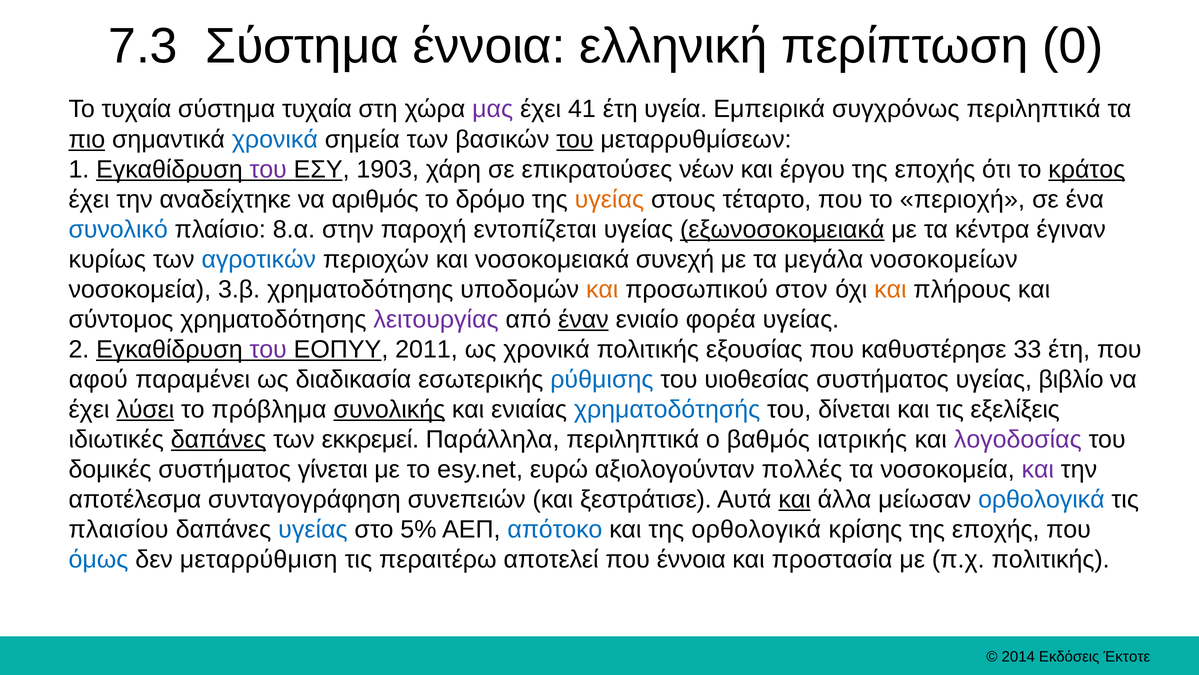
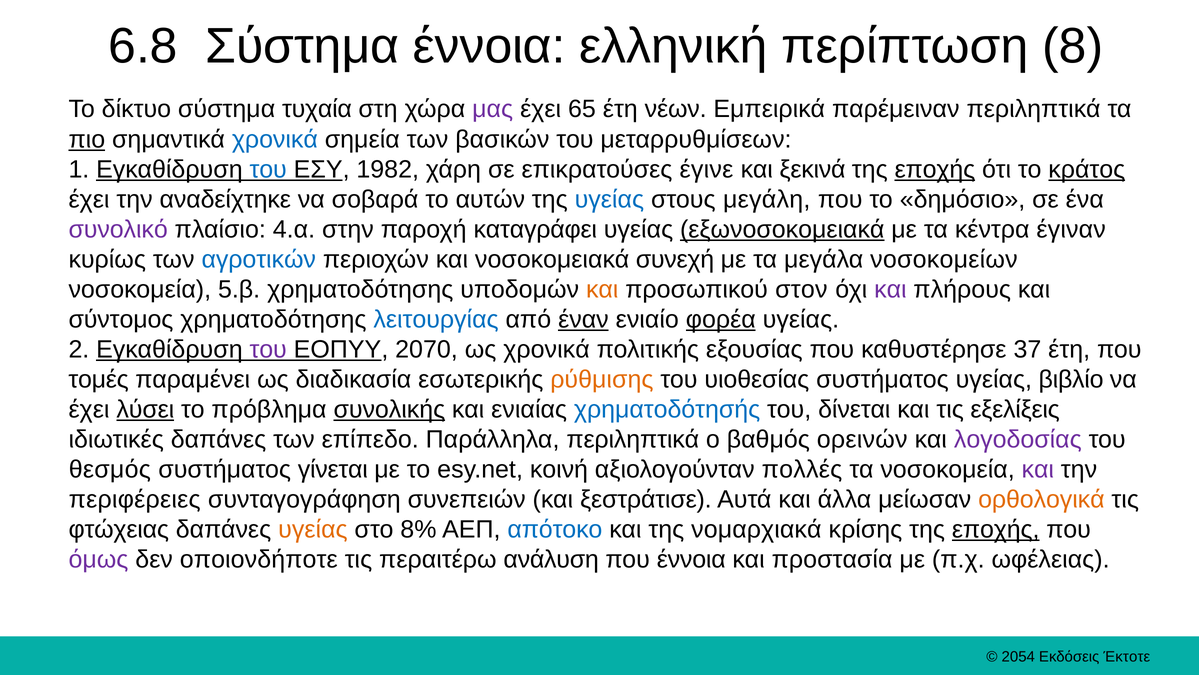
7.3: 7.3 -> 6.8
0: 0 -> 8
Το τυχαία: τυχαία -> δίκτυο
41: 41 -> 65
υγεία: υγεία -> νέων
συγχρόνως: συγχρόνως -> παρέμειναν
του at (575, 139) underline: present -> none
του at (268, 169) colour: purple -> blue
1903: 1903 -> 1982
νέων: νέων -> έγινε
έργου: έργου -> ξεκινά
εποχής at (935, 169) underline: none -> present
αριθμός: αριθμός -> σοβαρά
δρόμο: δρόμο -> αυτών
υγείας at (609, 199) colour: orange -> blue
τέταρτο: τέταρτο -> μεγάλη
περιοχή: περιοχή -> δημόσιο
συνολικό colour: blue -> purple
8.α: 8.α -> 4.α
εντοπίζεται: εντοπίζεται -> καταγράφει
3.β: 3.β -> 5.β
και at (890, 289) colour: orange -> purple
λειτουργίας colour: purple -> blue
φορέα underline: none -> present
2011: 2011 -> 2070
33: 33 -> 37
αφού: αφού -> τομές
ρύθμισης colour: blue -> orange
δαπάνες at (218, 439) underline: present -> none
εκκρεμεί: εκκρεμεί -> επίπεδο
ιατρικής: ιατρικής -> ορεινών
δομικές: δομικές -> θεσμός
ευρώ: ευρώ -> κοινή
αποτέλεσμα: αποτέλεσμα -> περιφέρειες
και at (795, 499) underline: present -> none
ορθολογικά at (1041, 499) colour: blue -> orange
πλαισίου: πλαισίου -> φτώχειας
υγείας at (313, 529) colour: blue -> orange
5%: 5% -> 8%
της ορθολογικά: ορθολογικά -> νομαρχιακά
εποχής at (996, 529) underline: none -> present
όμως colour: blue -> purple
μεταρρύθμιση: μεταρρύθμιση -> οποιονδήποτε
αποτελεί: αποτελεί -> ανάλυση
π.χ πολιτικής: πολιτικής -> ωφέλειας
2014: 2014 -> 2054
